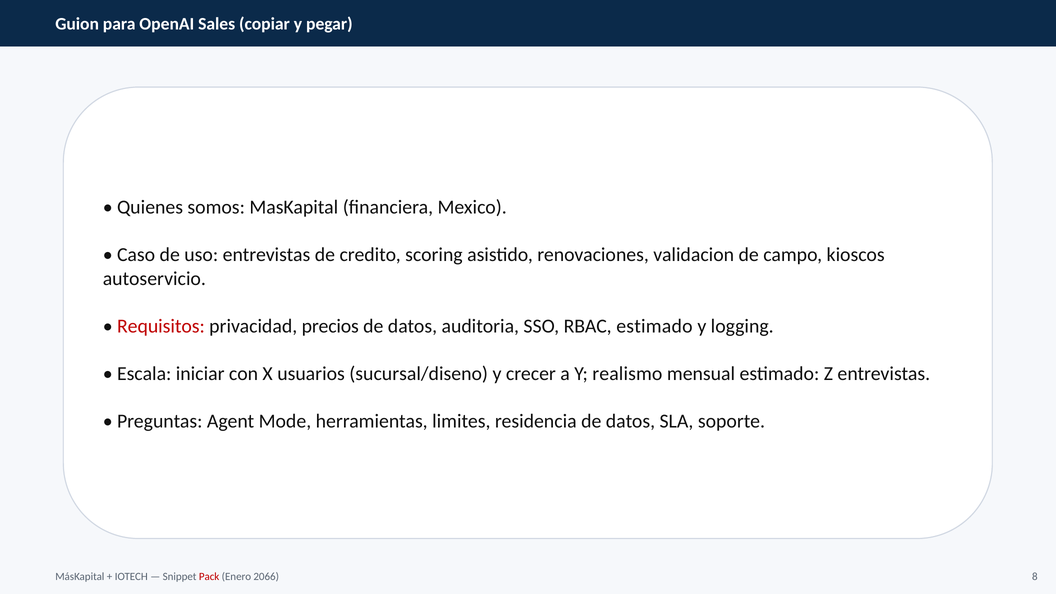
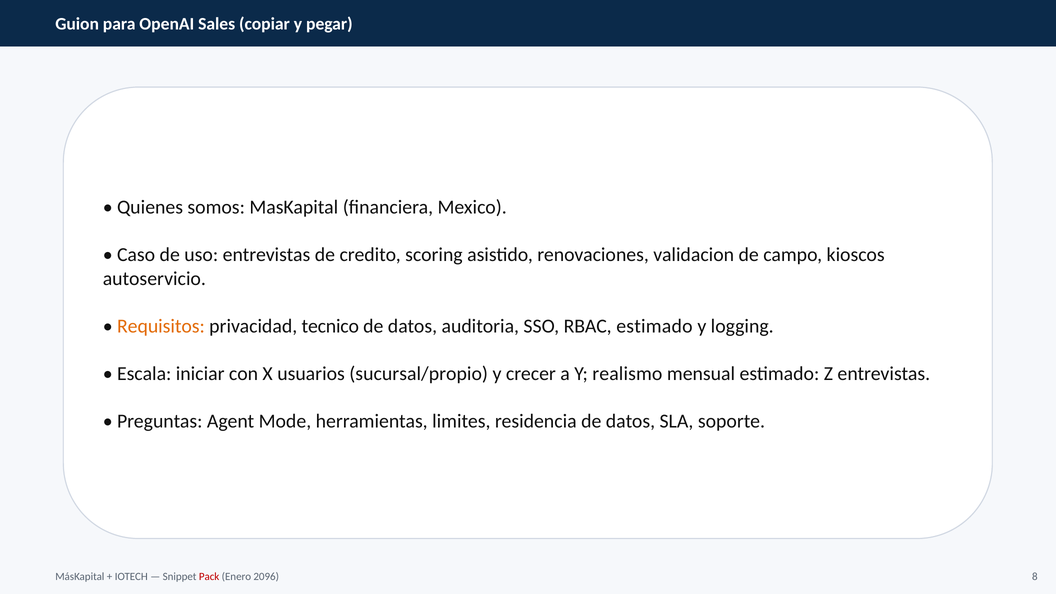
Requisitos colour: red -> orange
precios: precios -> tecnico
sucursal/diseno: sucursal/diseno -> sucursal/propio
2066: 2066 -> 2096
